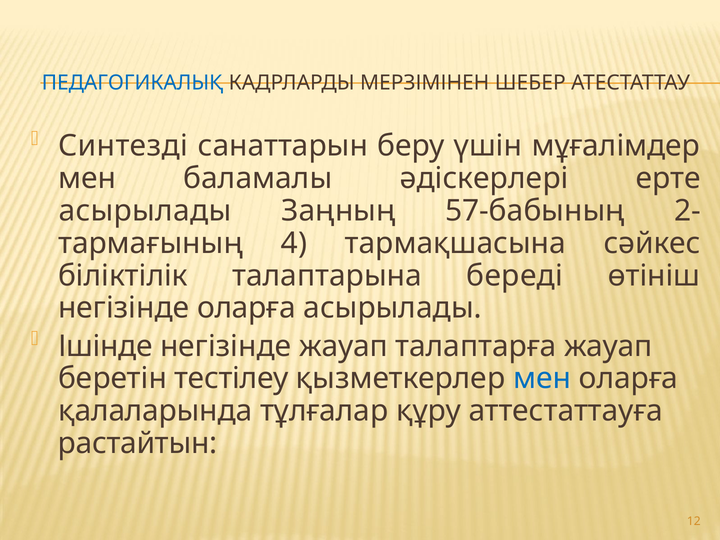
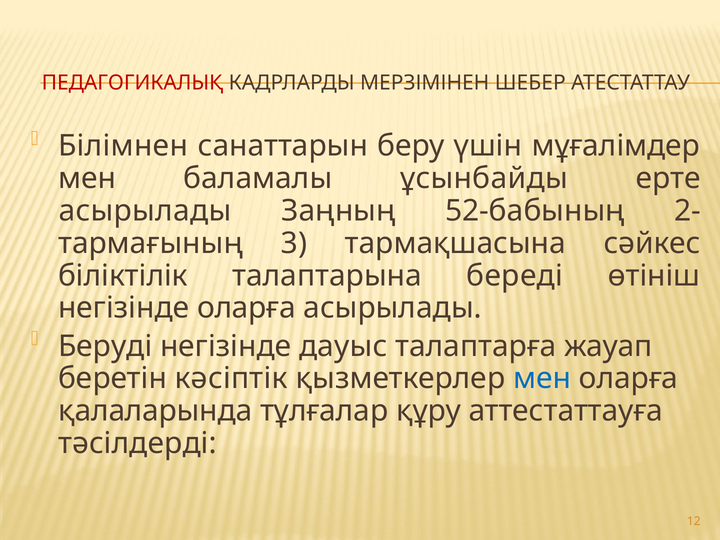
ПЕДАГОГИКАЛЫҚ colour: blue -> red
Синтезді: Синтезді -> Білімнен
әдіскерлері: әдіскерлері -> ұсынбайды
57-бабының: 57-бабының -> 52-бабының
4: 4 -> 3
Ішінде: Ішінде -> Беруді
негізінде жауап: жауап -> дауыс
тестілеу: тестілеу -> кәсіптік
растайтын: растайтын -> тәсілдерді
